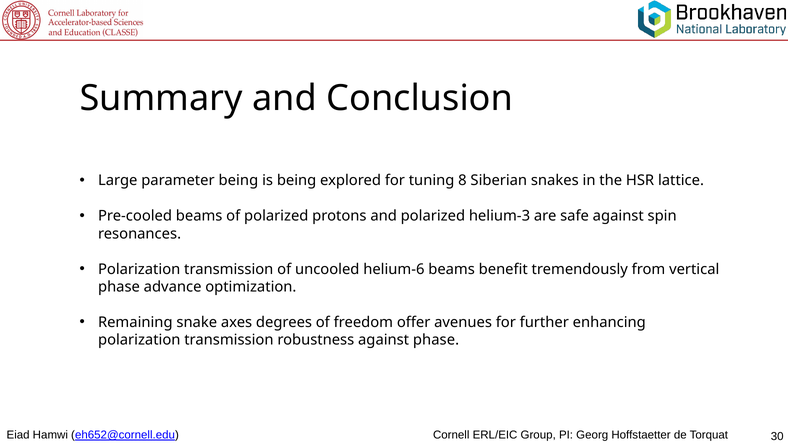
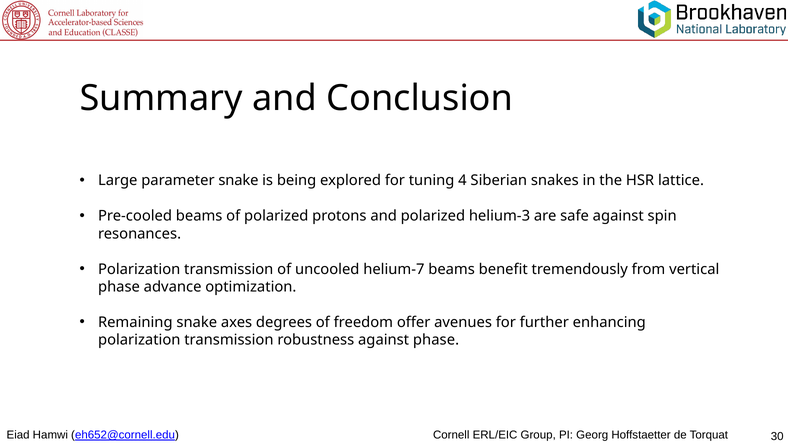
parameter being: being -> snake
8: 8 -> 4
helium-6: helium-6 -> helium-7
